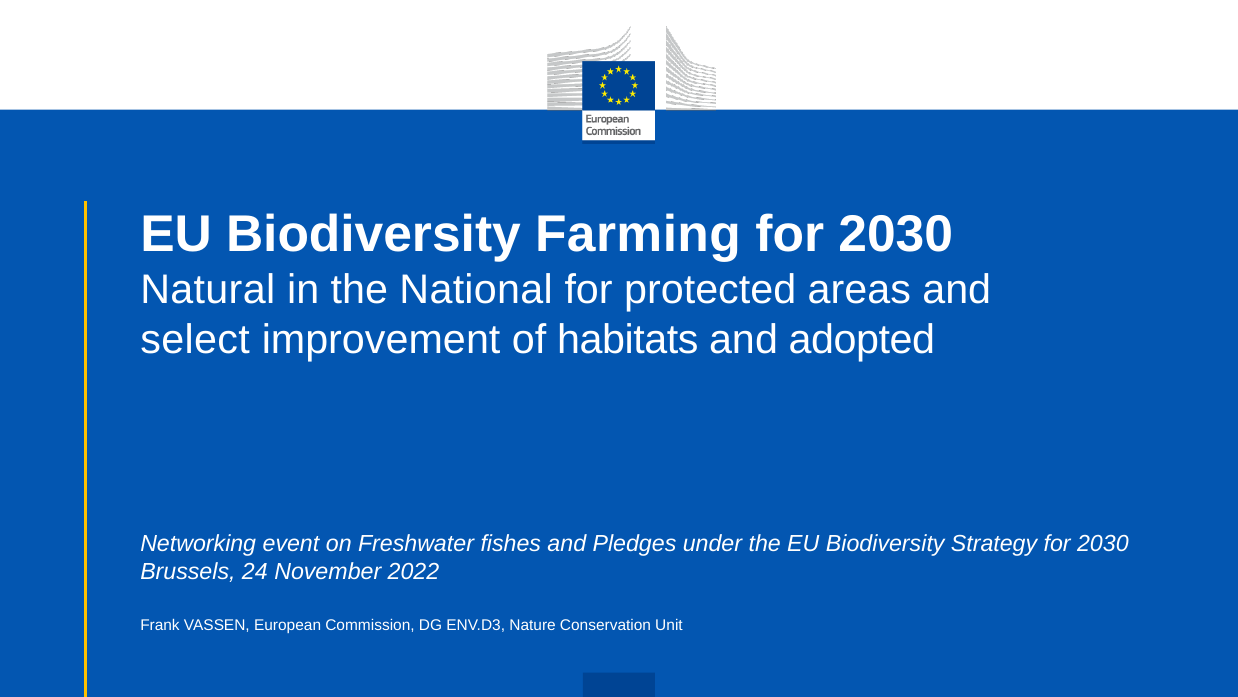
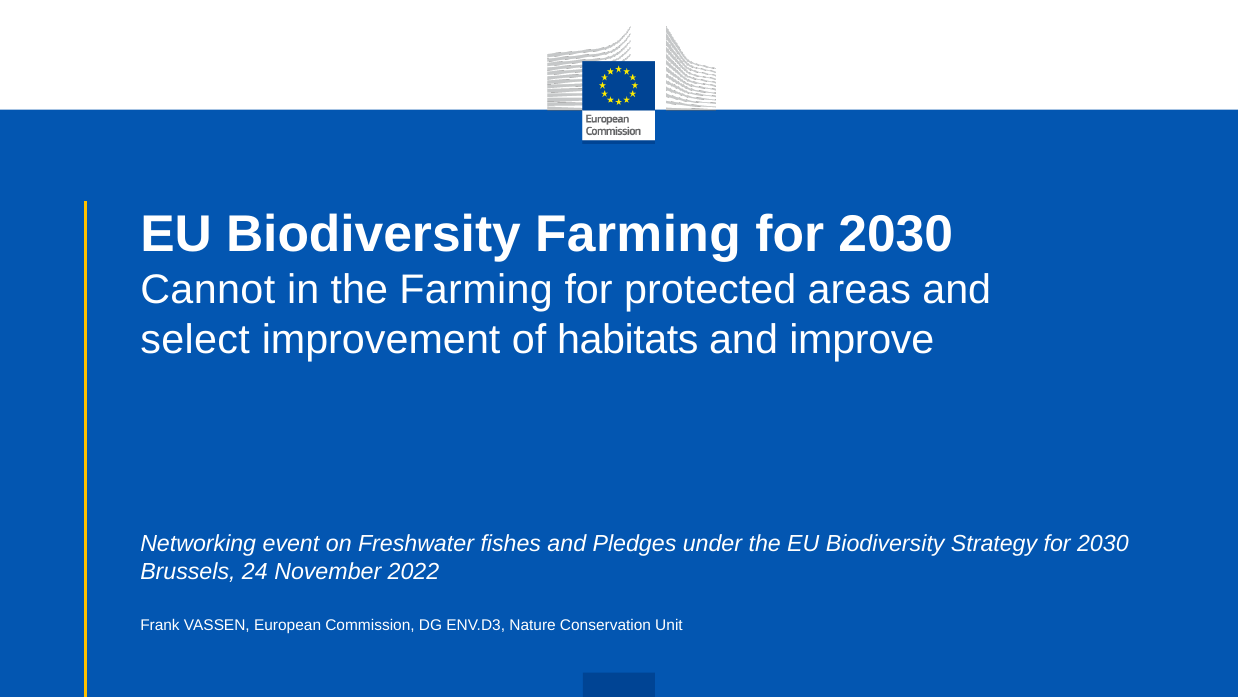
Natural: Natural -> Cannot
the National: National -> Farming
adopted: adopted -> improve
